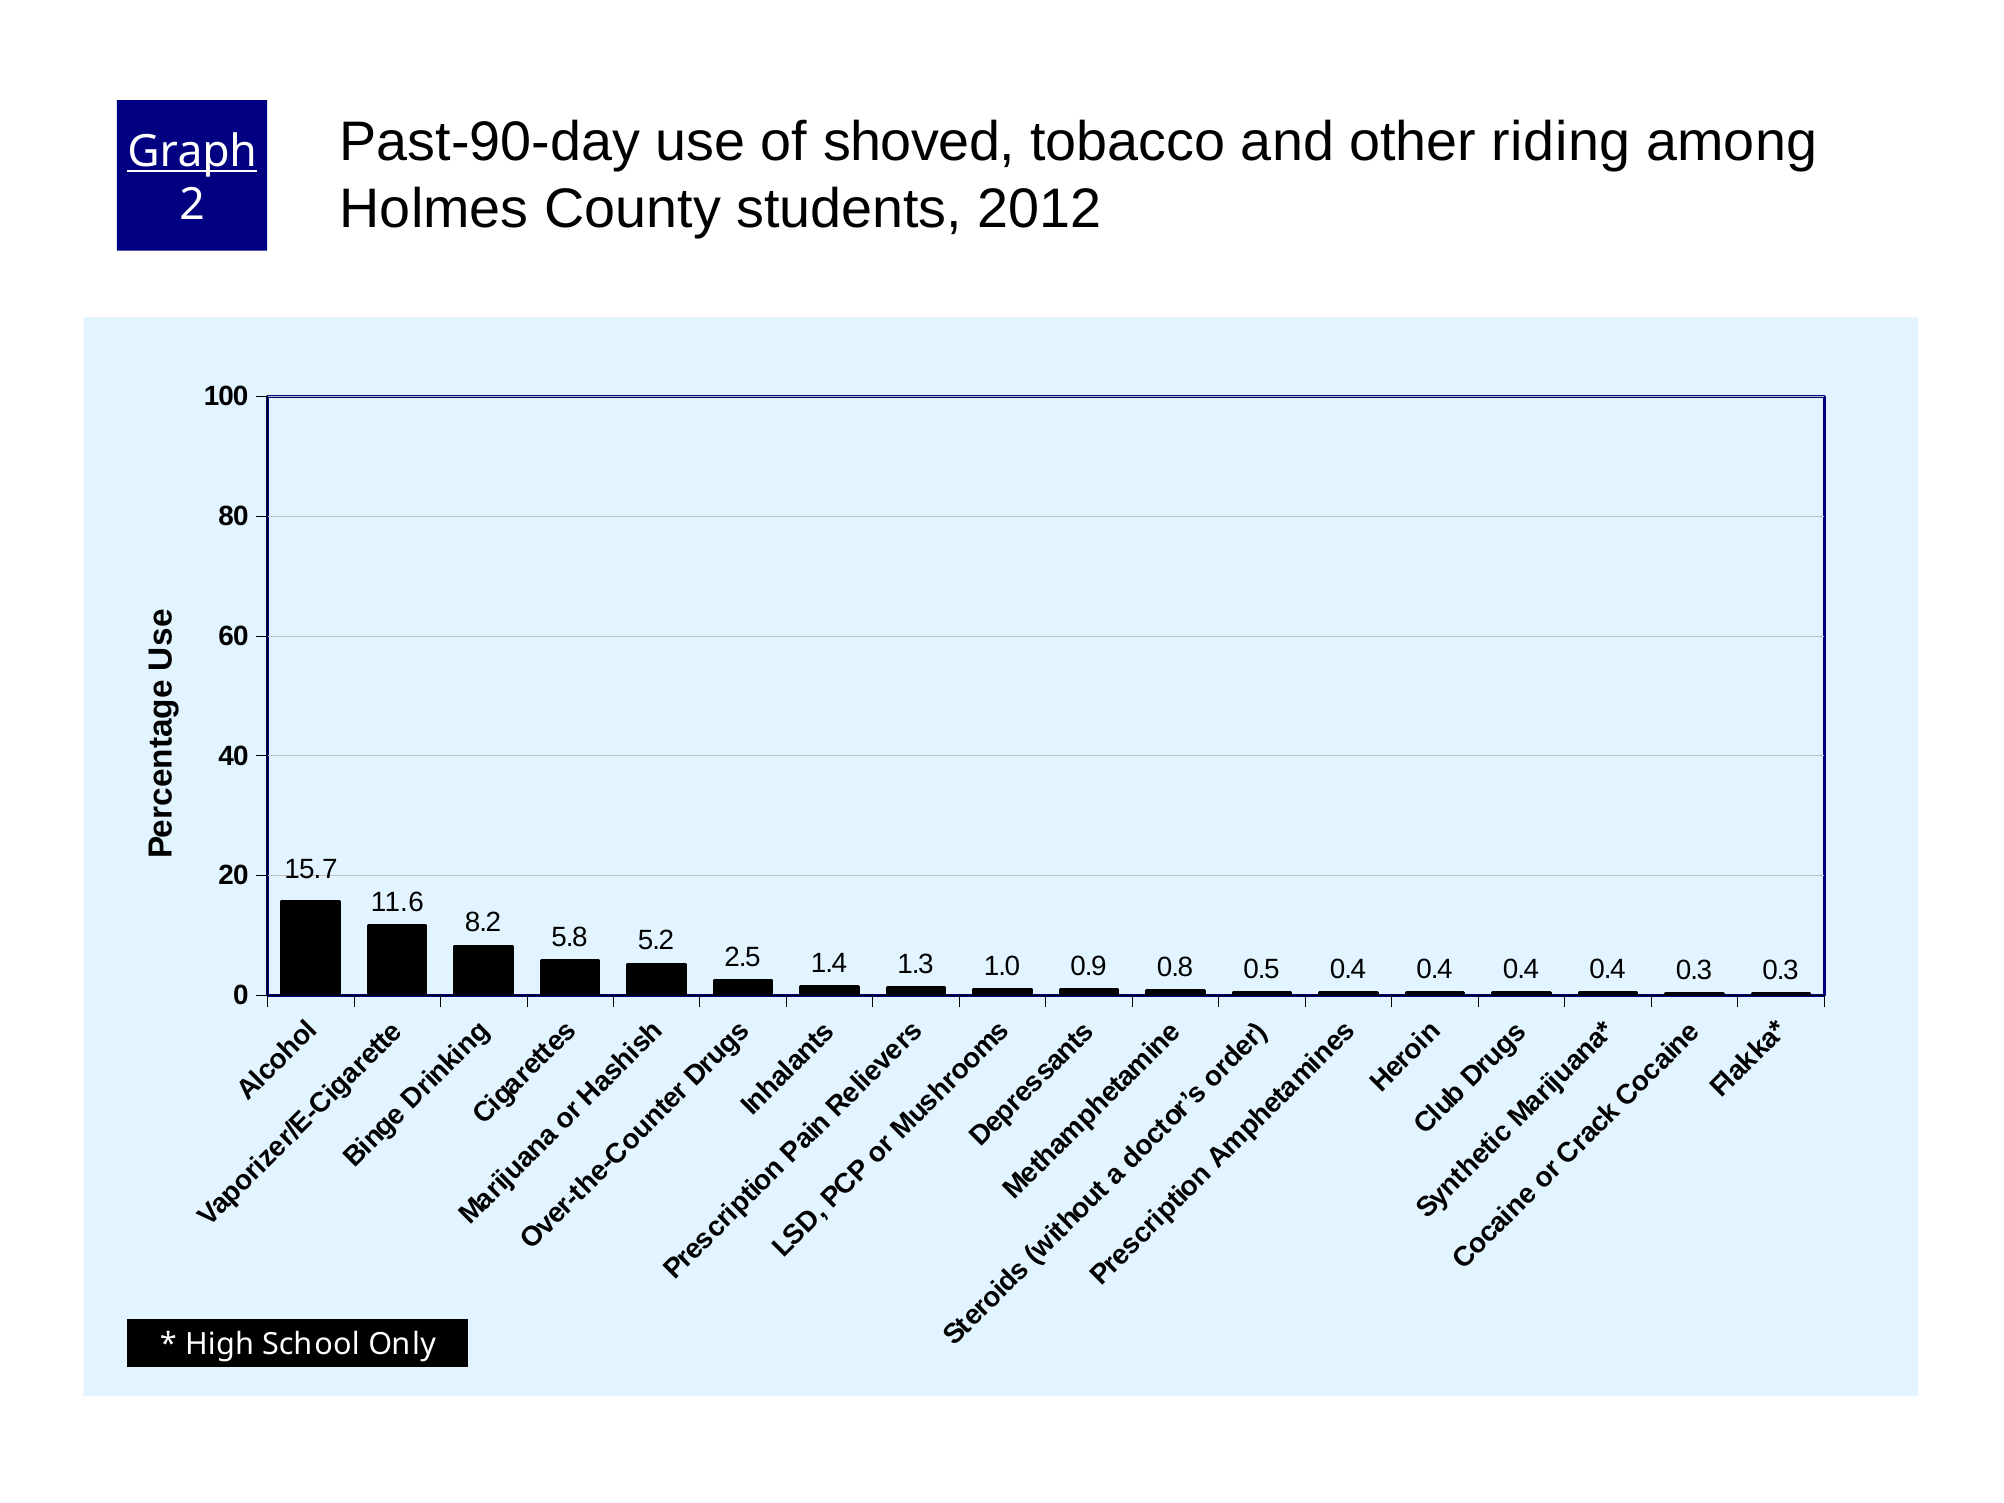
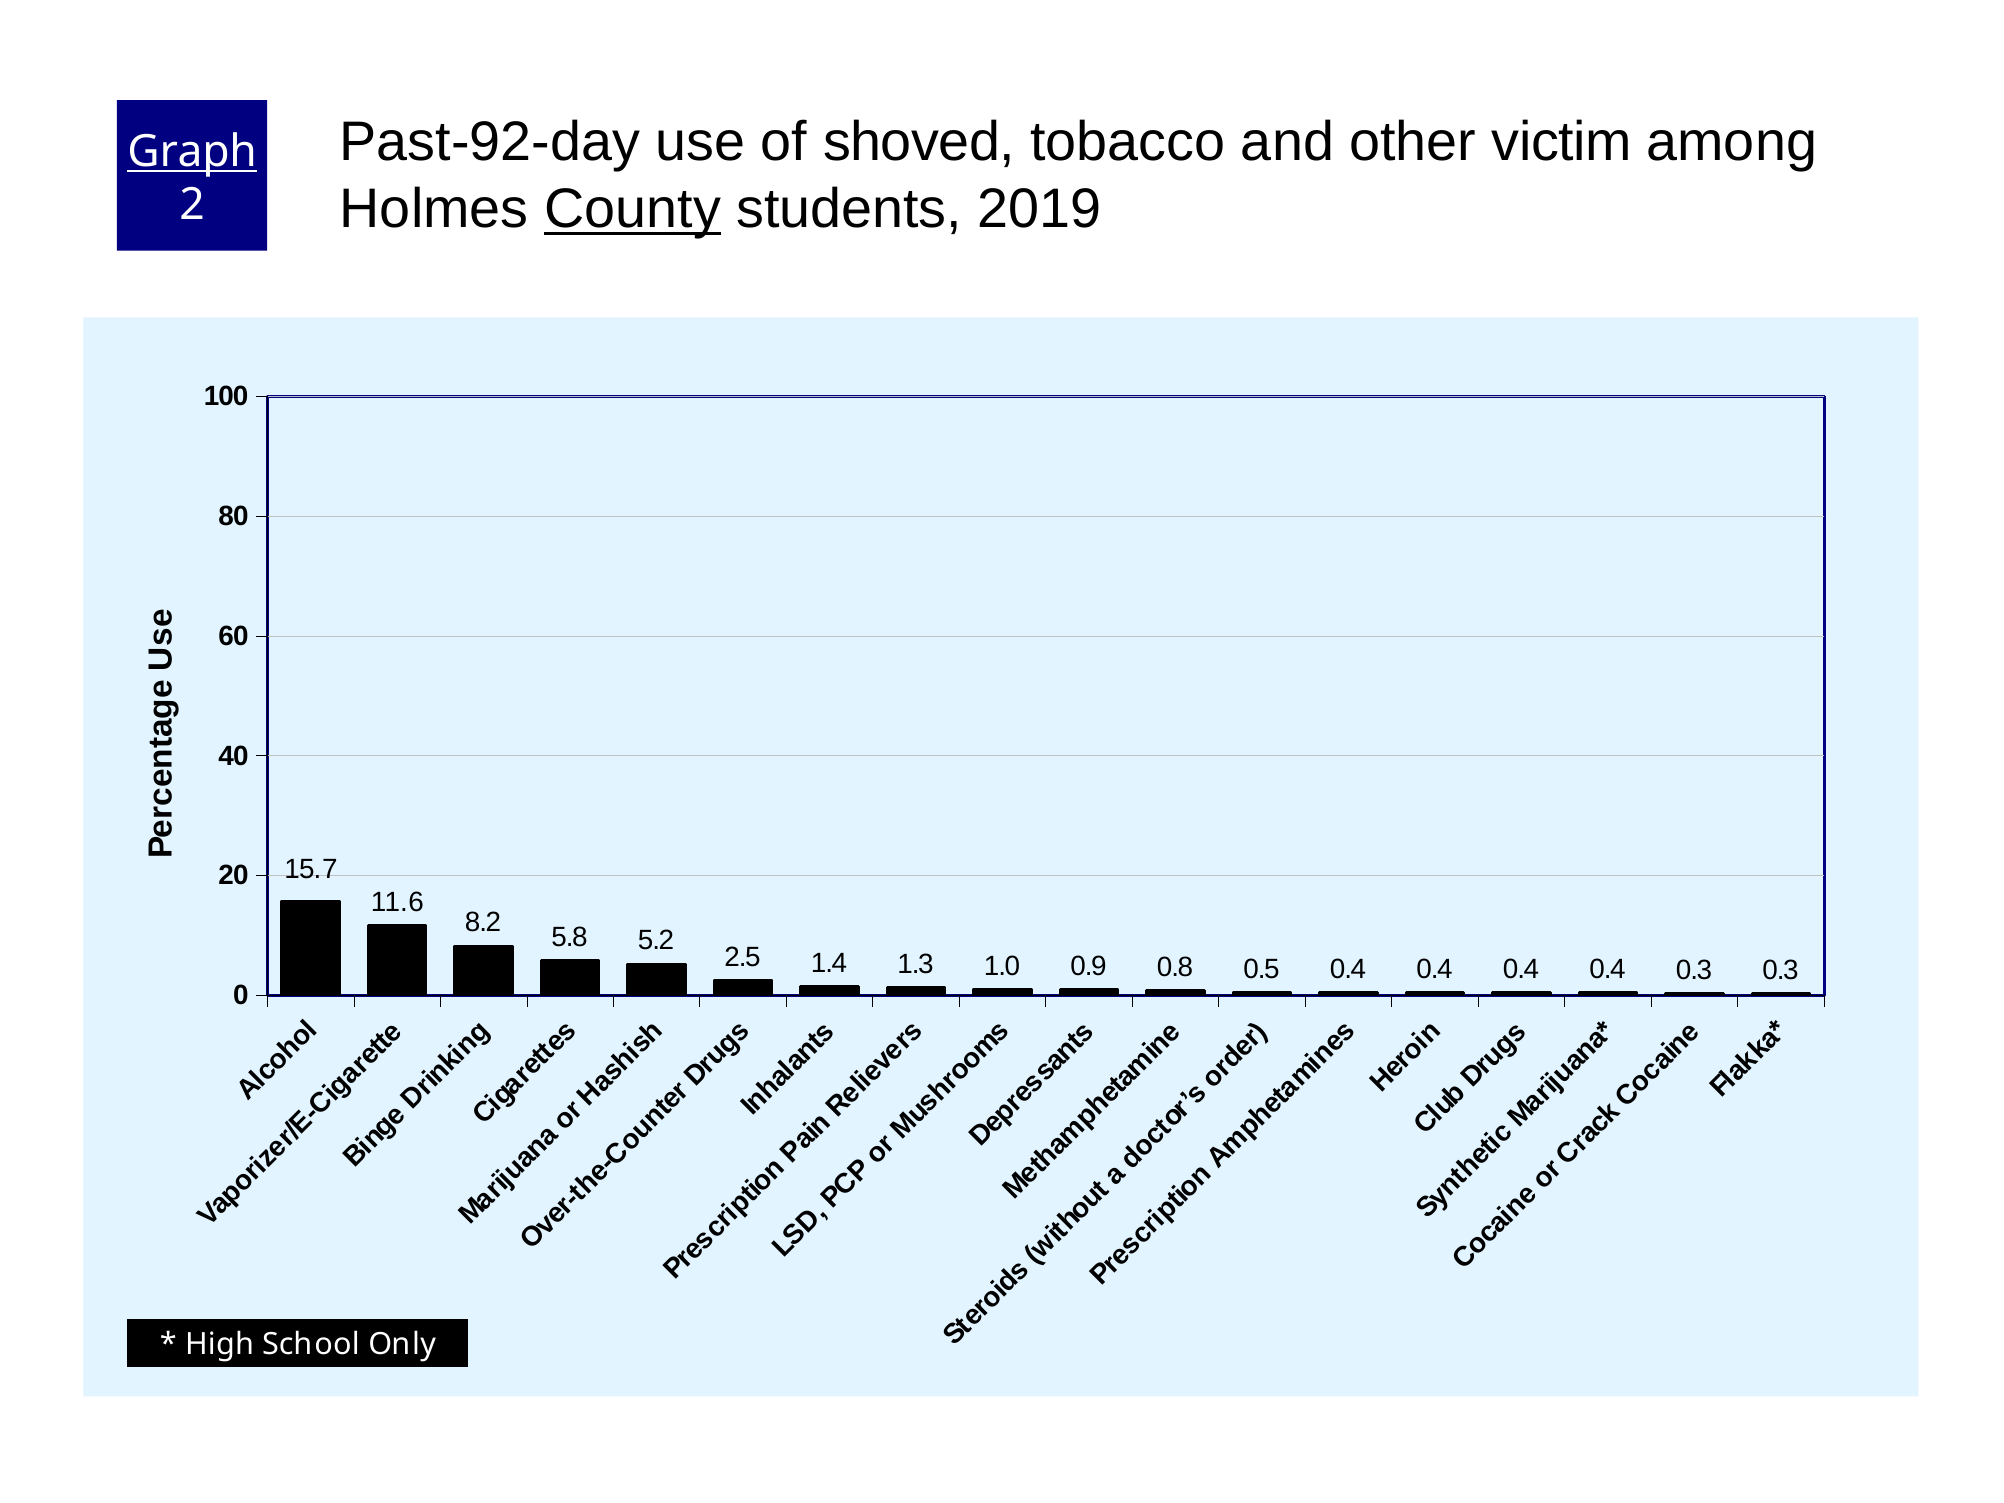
Past-90-day: Past-90-day -> Past-92-day
riding: riding -> victim
County underline: none -> present
2012: 2012 -> 2019
